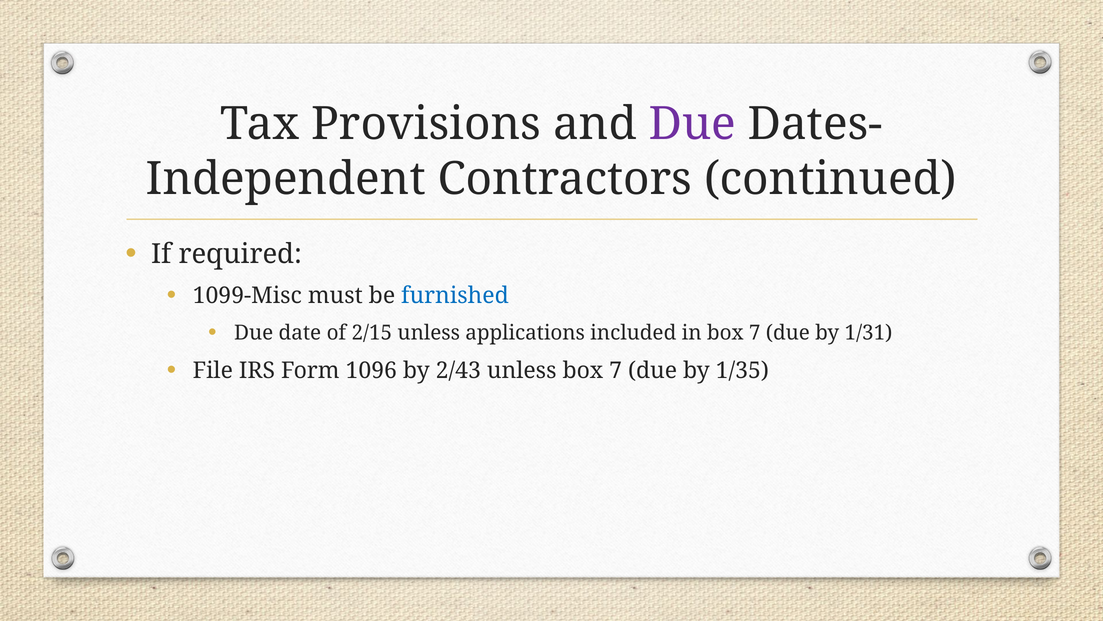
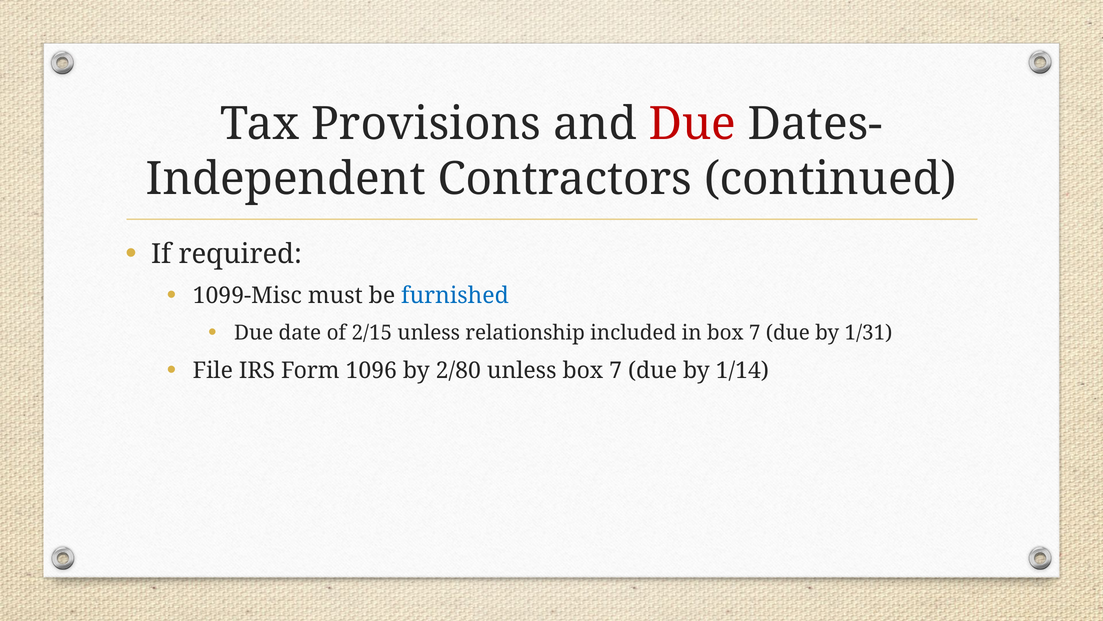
Due at (692, 124) colour: purple -> red
applications: applications -> relationship
2/43: 2/43 -> 2/80
1/35: 1/35 -> 1/14
